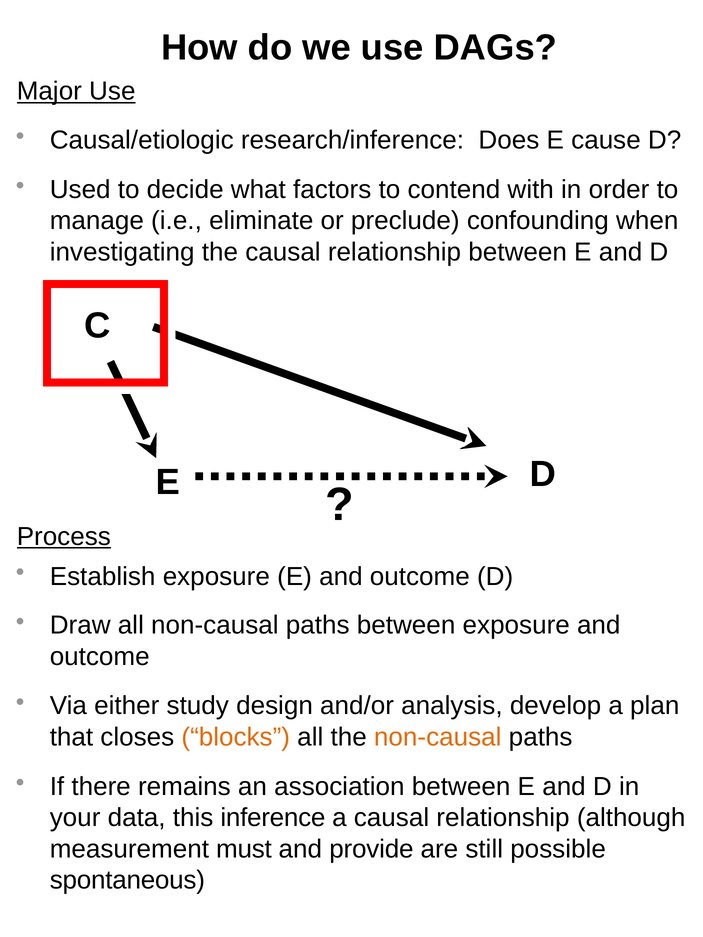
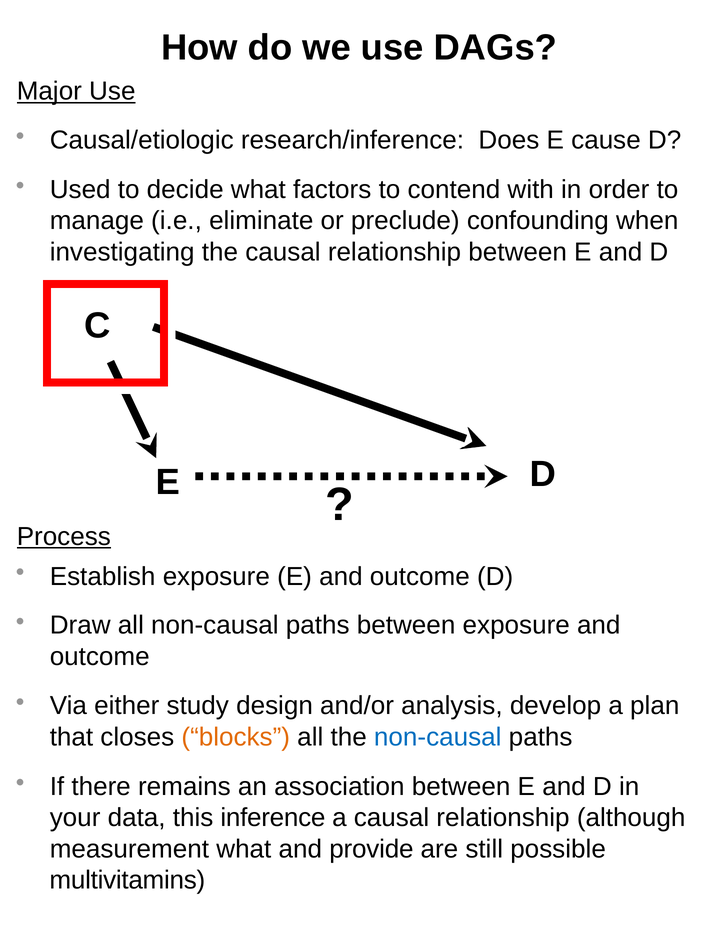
non-causal at (438, 737) colour: orange -> blue
measurement must: must -> what
spontaneous: spontaneous -> multivitamins
